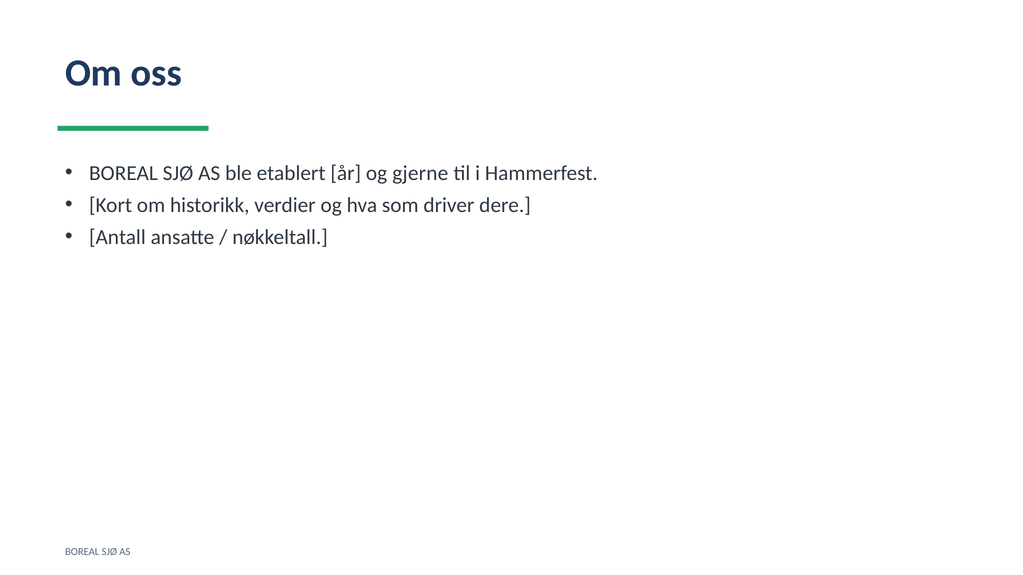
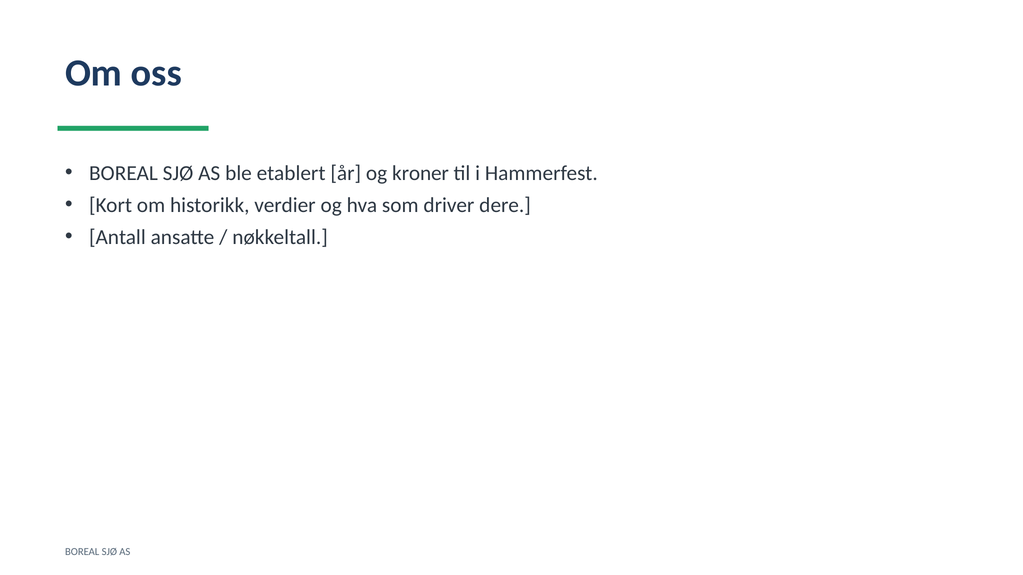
gjerne: gjerne -> kroner
